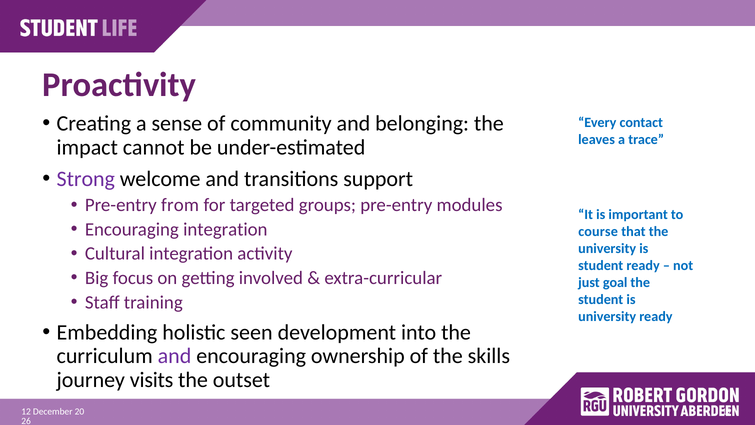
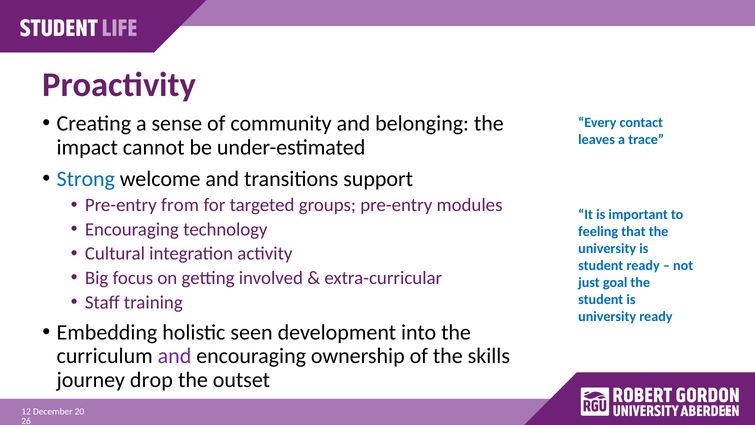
Strong colour: purple -> blue
Encouraging integration: integration -> technology
course: course -> feeling
visits: visits -> drop
